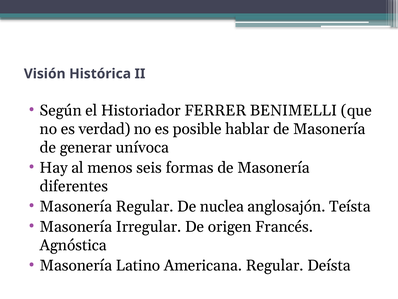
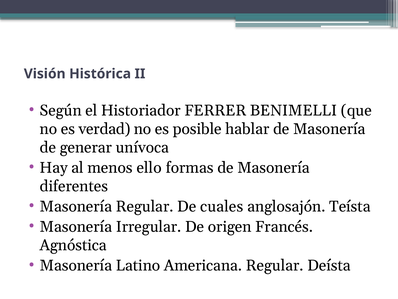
seis: seis -> ello
nuclea: nuclea -> cuales
